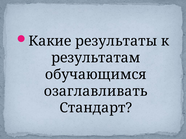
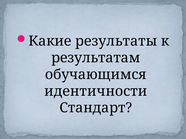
озаглавливать: озаглавливать -> идентичности
